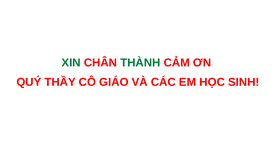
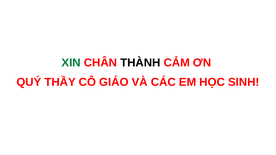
THÀNH colour: green -> black
